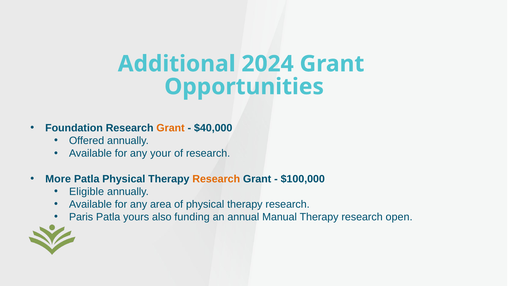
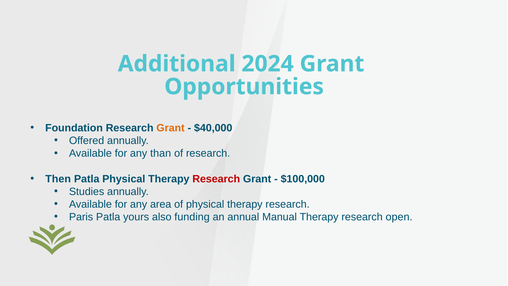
your: your -> than
More: More -> Then
Research at (216, 179) colour: orange -> red
Eligible: Eligible -> Studies
